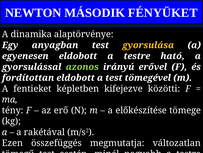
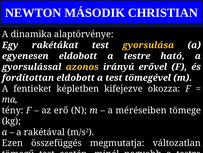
FÉNYÜKET: FÉNYÜKET -> CHRISTIAN
anyagban: anyagban -> rakétákat
azonos colour: light green -> yellow
közötti: közötti -> okozza
előkészítése: előkészítése -> méréseiben
